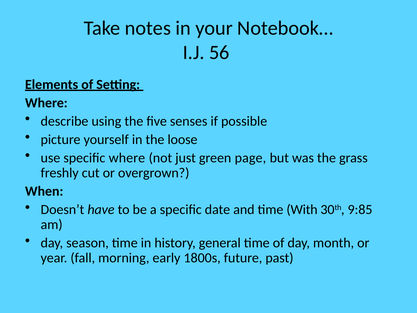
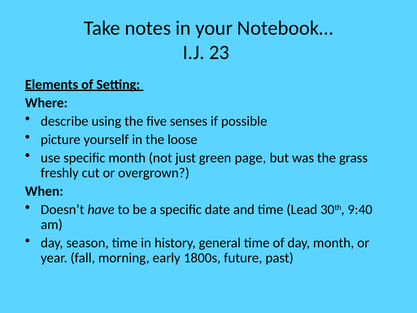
56: 56 -> 23
specific where: where -> month
With: With -> Lead
9:85: 9:85 -> 9:40
